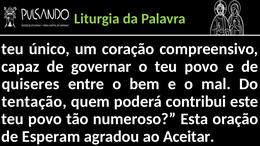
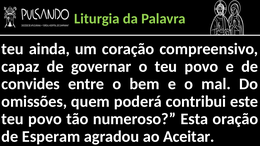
único: único -> ainda
quiseres: quiseres -> convides
tentação: tentação -> omissões
